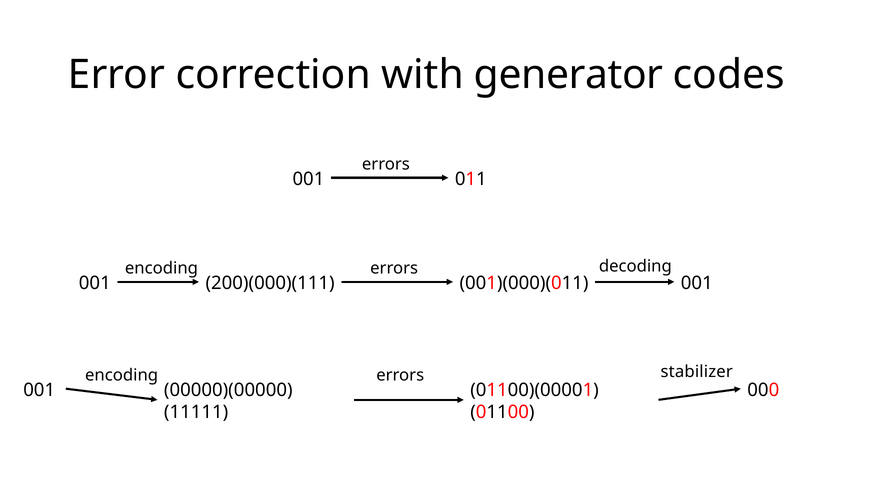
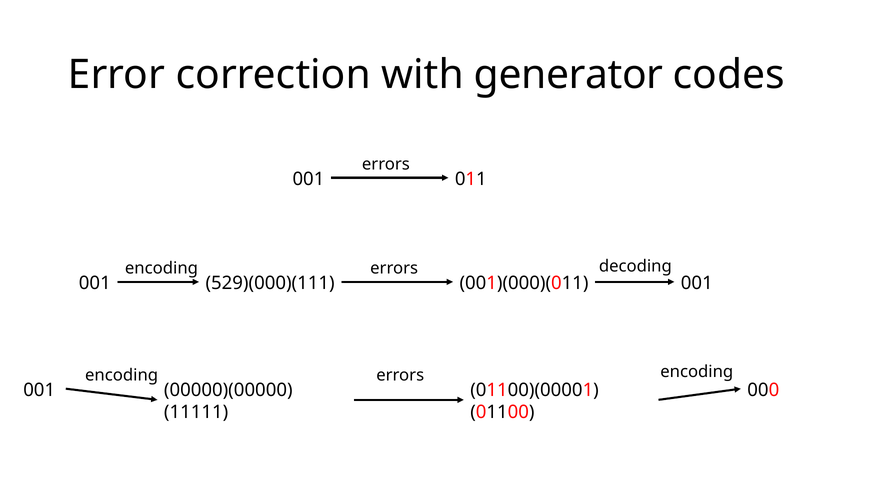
200)(000)(111: 200)(000)(111 -> 529)(000)(111
stabilizer at (697, 372): stabilizer -> encoding
